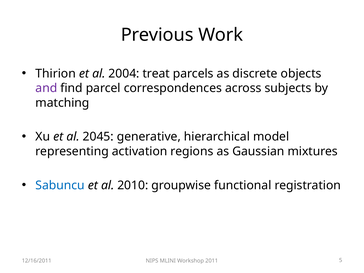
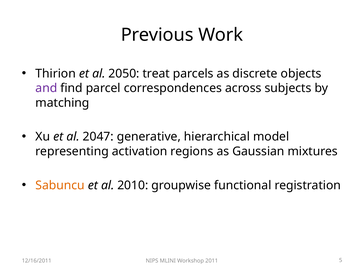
2004: 2004 -> 2050
2045: 2045 -> 2047
Sabuncu colour: blue -> orange
